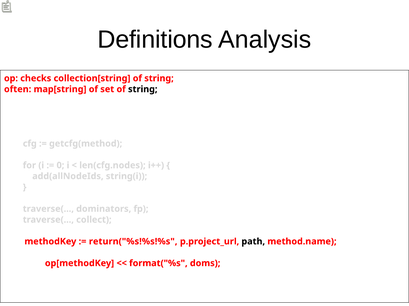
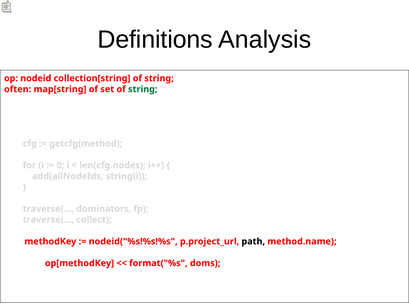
checks: checks -> nodeid
string at (143, 89) colour: black -> green
return("%s!%s!%s: return("%s!%s!%s -> nodeid("%s!%s!%s
